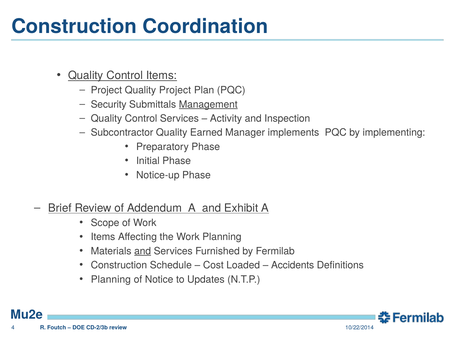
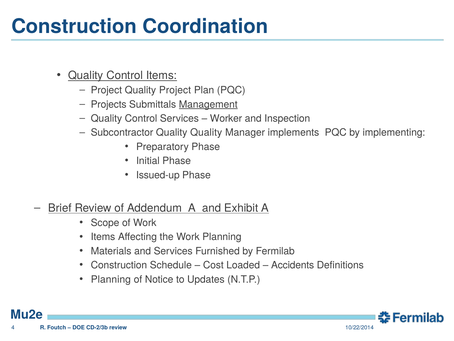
Security: Security -> Projects
Activity: Activity -> Worker
Quality Earned: Earned -> Quality
Notice-up: Notice-up -> Issued-up
and at (143, 251) underline: present -> none
